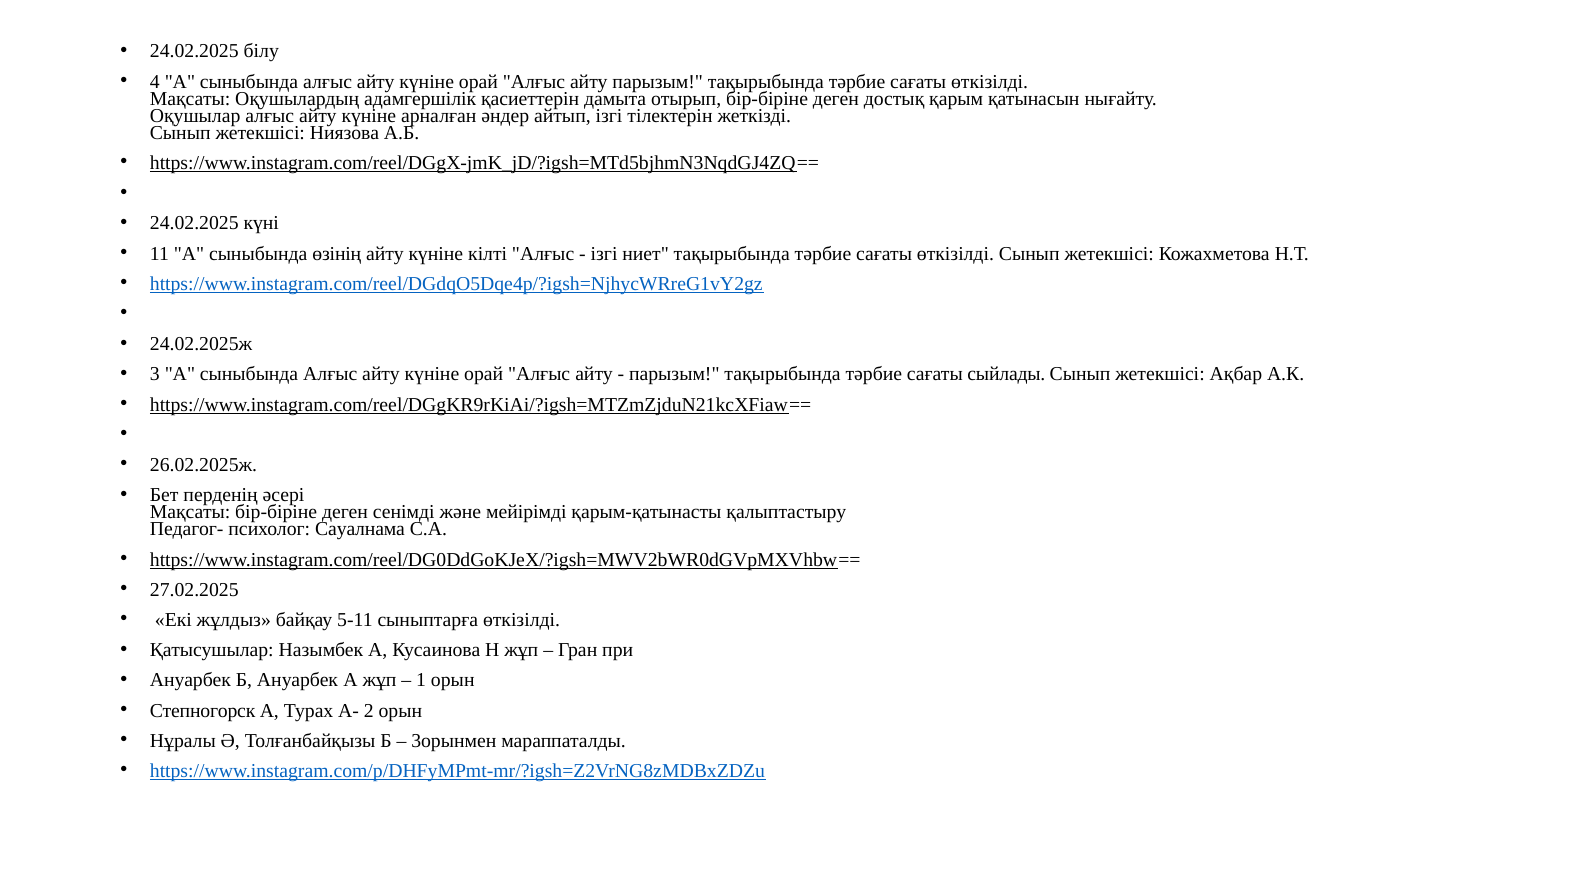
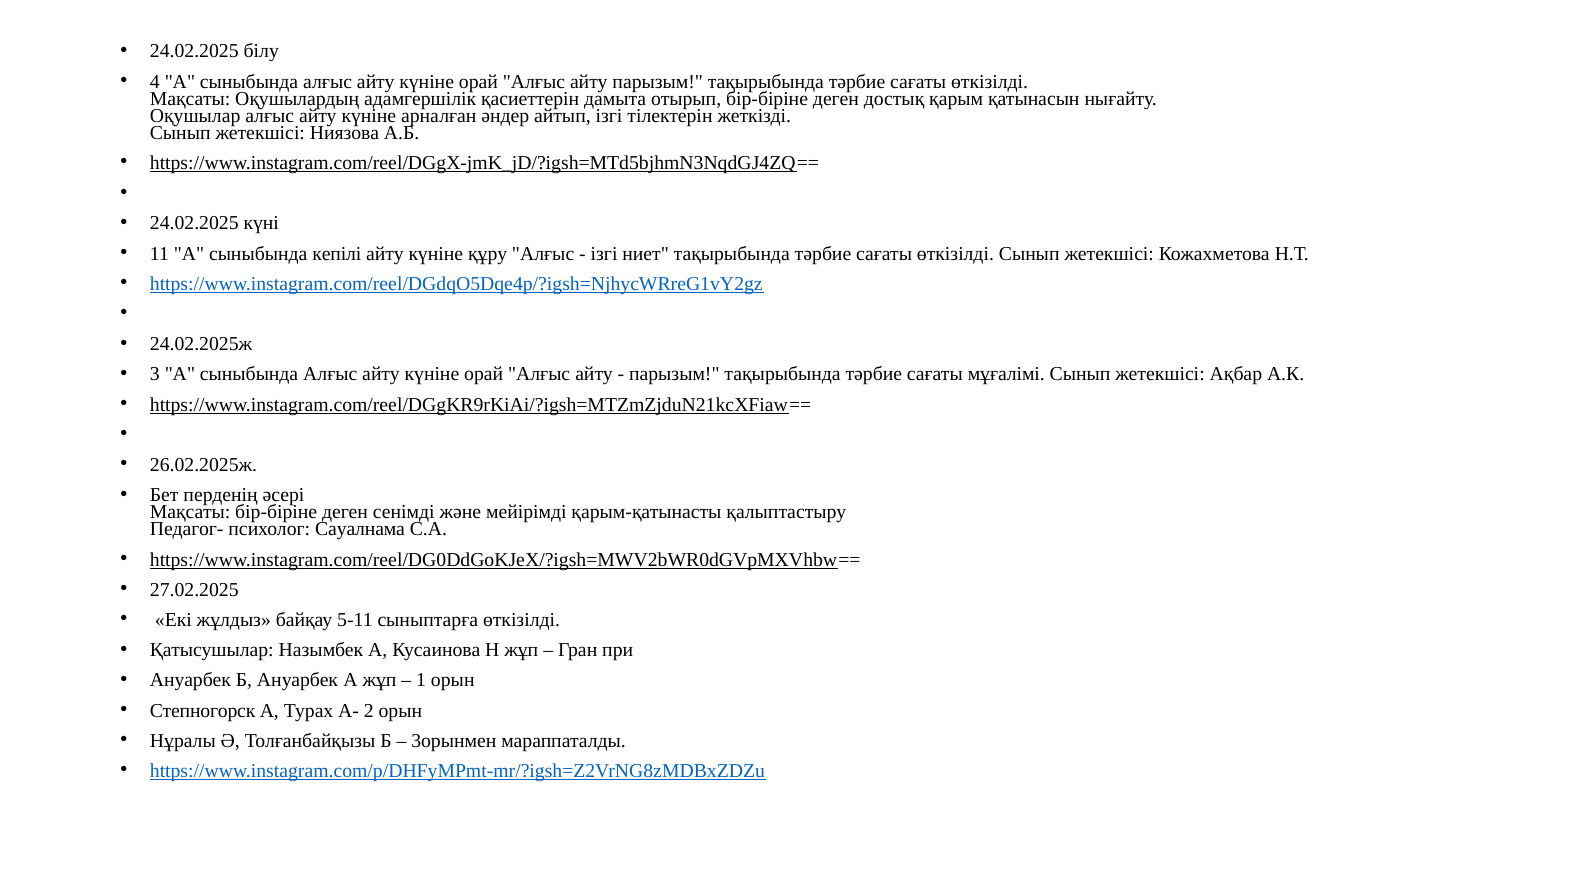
өзінің: өзінің -> кепілі
кілті: кілті -> құру
сыйлады: сыйлады -> мұғалімі
